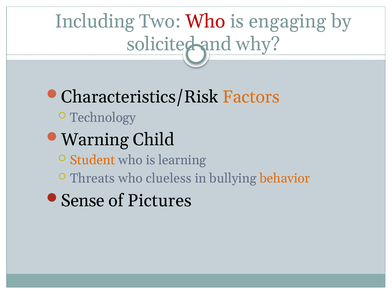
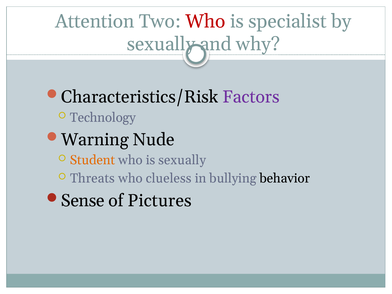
Including: Including -> Attention
engaging: engaging -> specialist
solicited at (161, 44): solicited -> sexually
Factors colour: orange -> purple
Child: Child -> Nude
is learning: learning -> sexually
behavior colour: orange -> black
